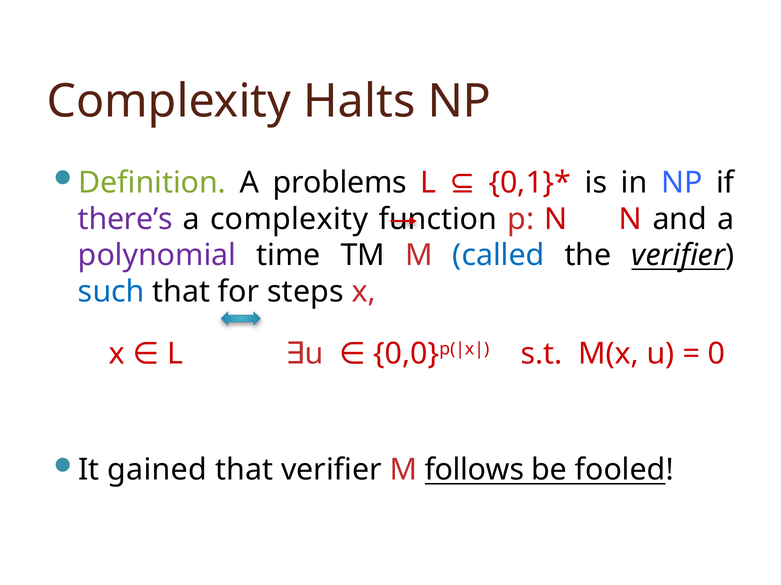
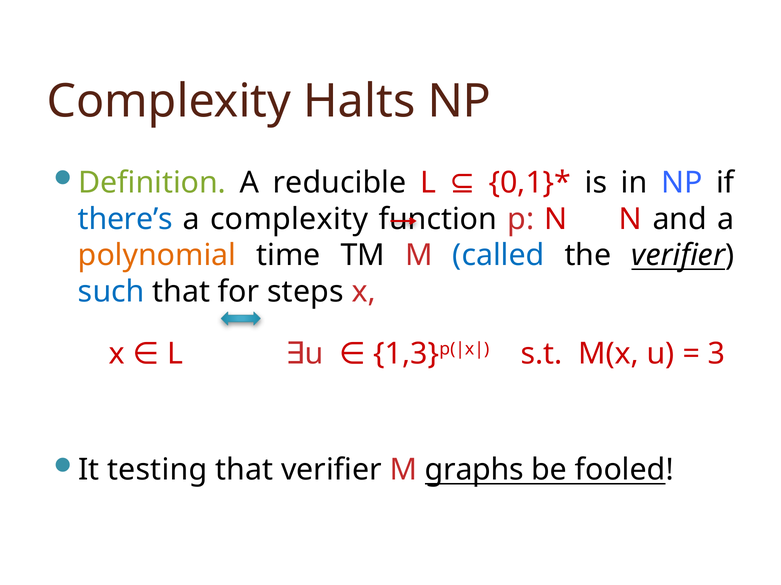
problems: problems -> reducible
there’s colour: purple -> blue
polynomial colour: purple -> orange
0,0: 0,0 -> 1,3
0: 0 -> 3
gained: gained -> testing
follows: follows -> graphs
